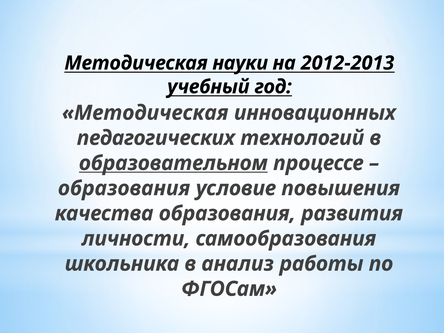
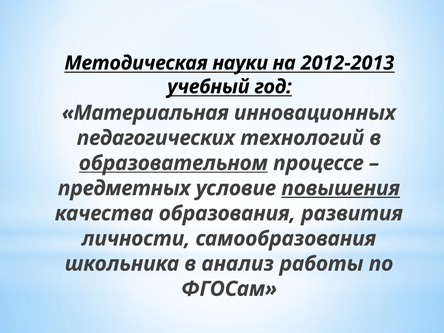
Методическая at (145, 113): Методическая -> Материальная
образования at (124, 188): образования -> предметных
повышения underline: none -> present
